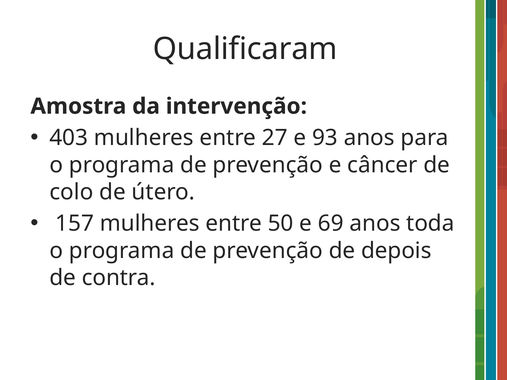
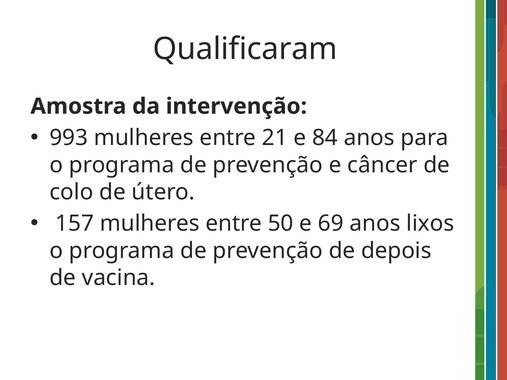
403: 403 -> 993
27: 27 -> 21
93: 93 -> 84
toda: toda -> lixos
contra: contra -> vacina
